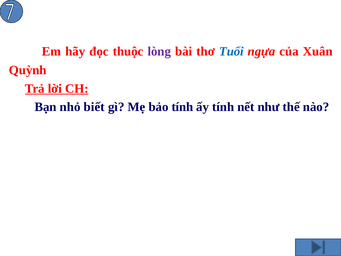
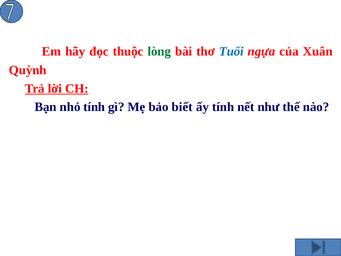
lòng colour: purple -> green
nhỏ biết: biết -> tính
bảo tính: tính -> biết
